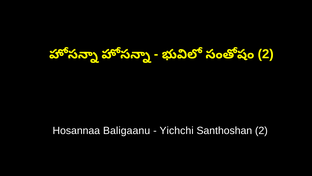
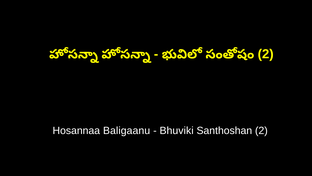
Yichchi: Yichchi -> Bhuviki
